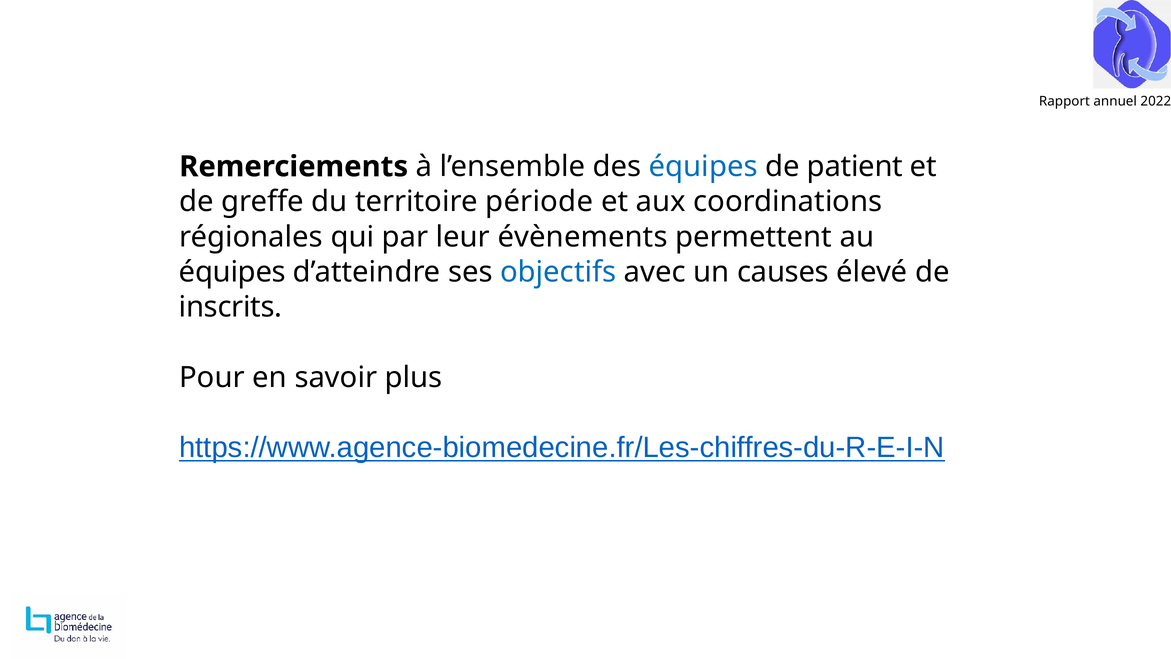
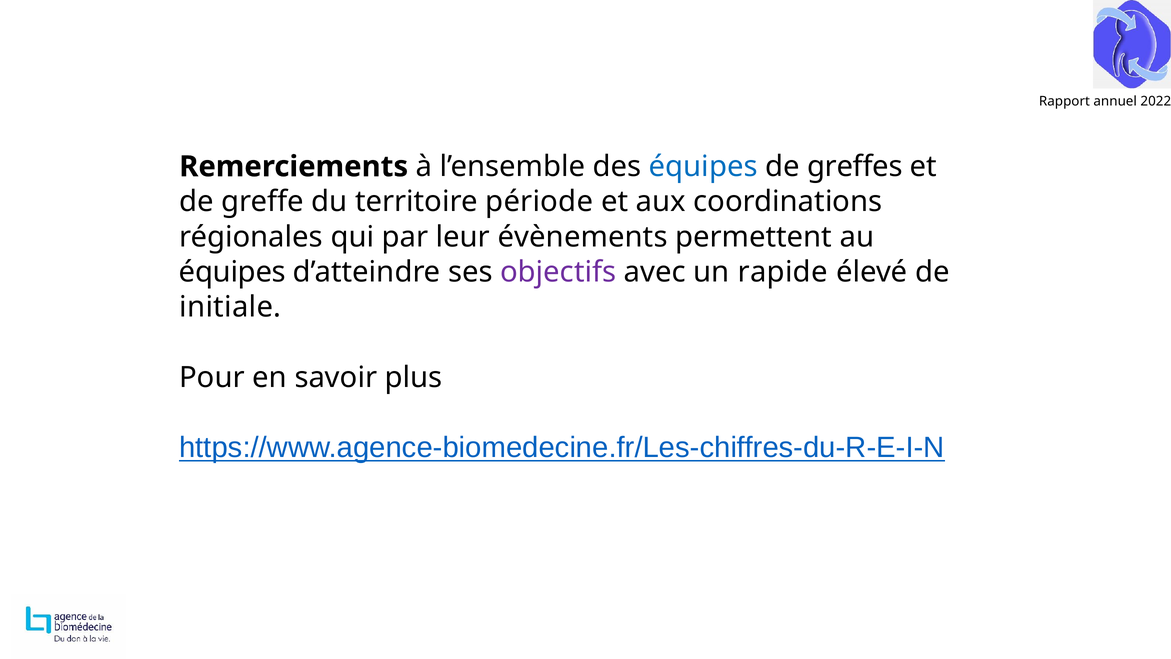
patient: patient -> greffes
objectifs colour: blue -> purple
causes: causes -> rapide
inscrits: inscrits -> initiale
